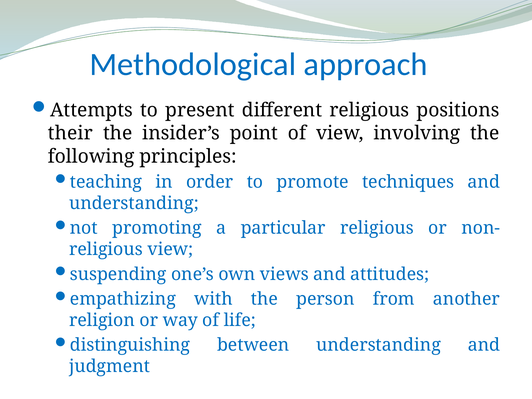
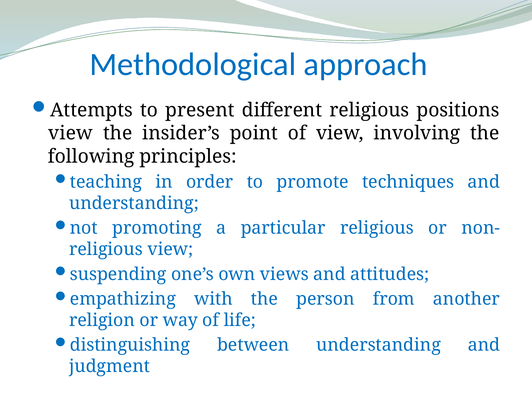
their at (70, 133): their -> view
